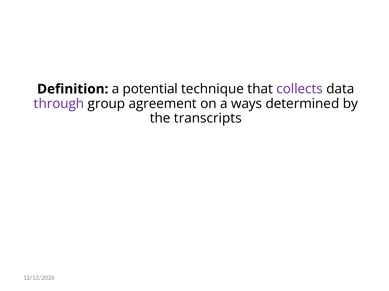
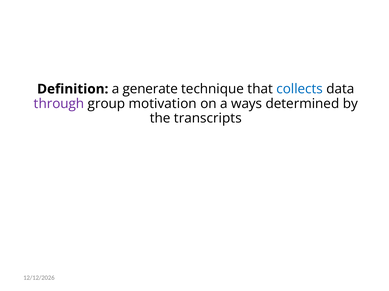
potential: potential -> generate
collects colour: purple -> blue
agreement: agreement -> motivation
